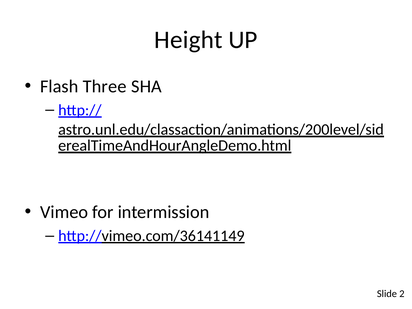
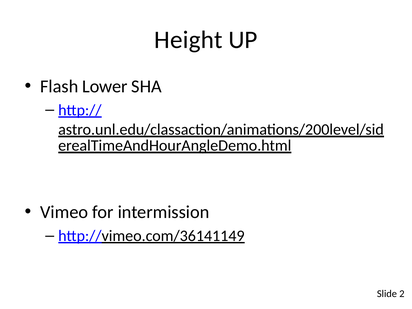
Three: Three -> Lower
